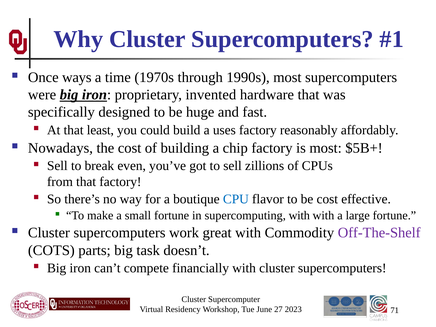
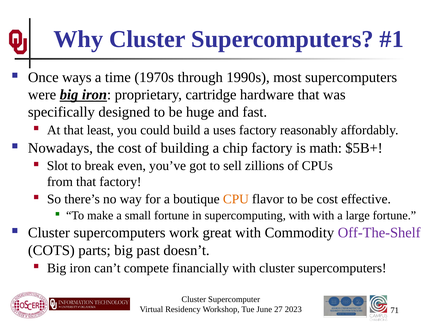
invented: invented -> cartridge
is most: most -> math
Sell at (57, 166): Sell -> Slot
CPU colour: blue -> orange
task: task -> past
